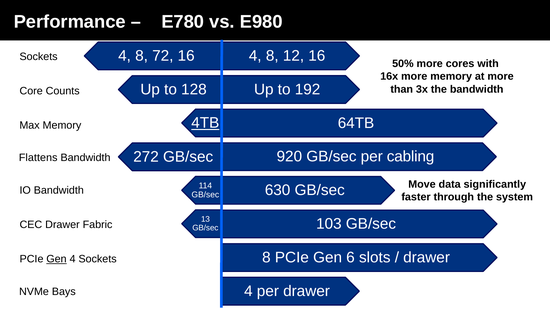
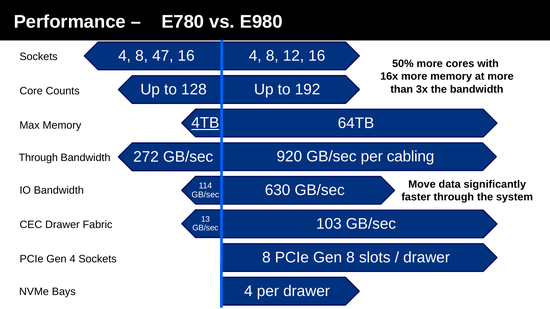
72: 72 -> 47
Flattens at (38, 158): Flattens -> Through
Gen 6: 6 -> 8
Gen at (56, 259) underline: present -> none
